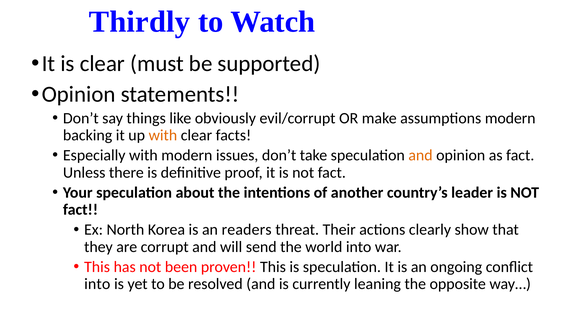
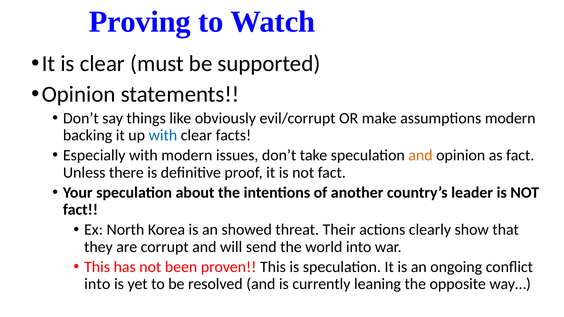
Thirdly: Thirdly -> Proving
with at (163, 135) colour: orange -> blue
readers: readers -> showed
